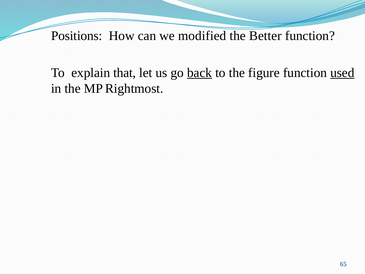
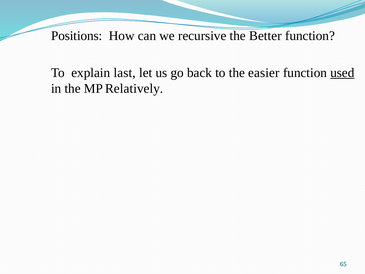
modified: modified -> recursive
that: that -> last
back underline: present -> none
figure: figure -> easier
Rightmost: Rightmost -> Relatively
